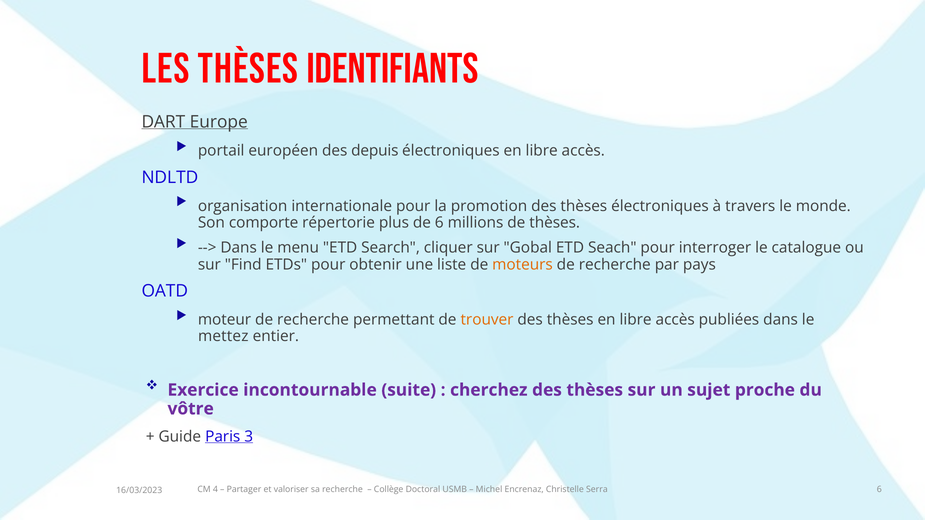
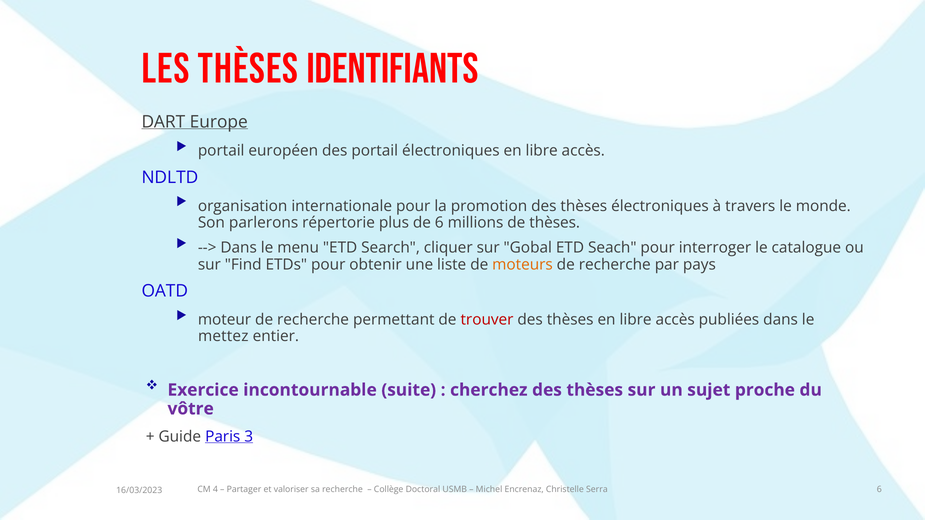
des depuis: depuis -> portail
comporte: comporte -> parlerons
trouver colour: orange -> red
